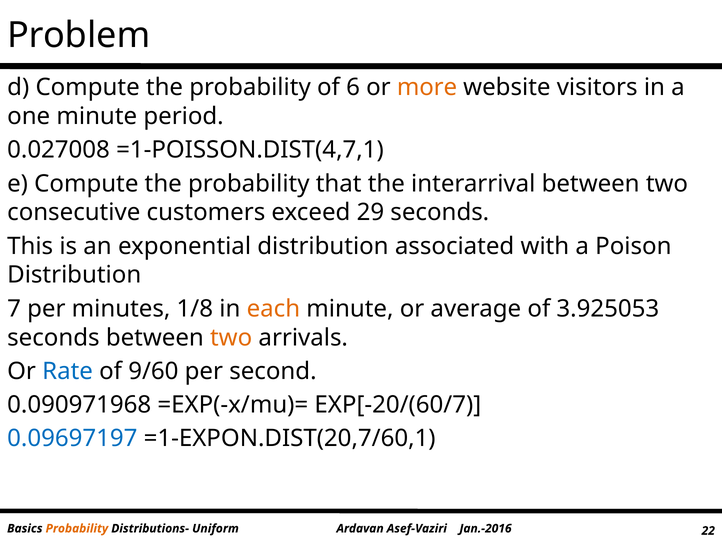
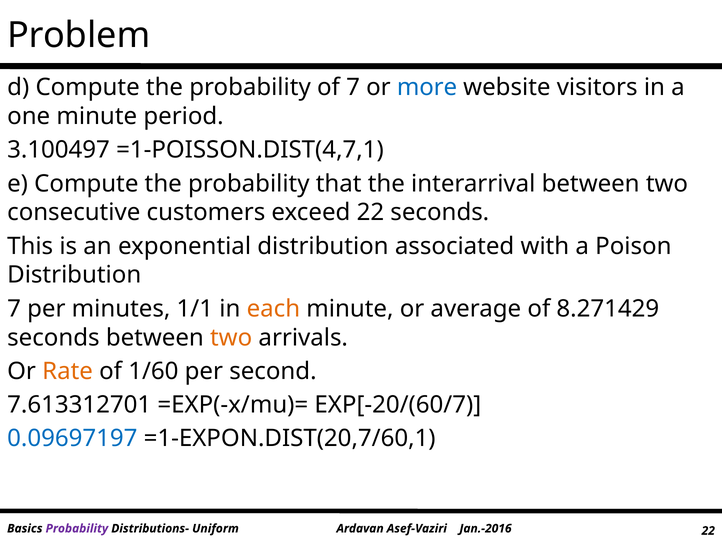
of 6: 6 -> 7
more colour: orange -> blue
0.027008: 0.027008 -> 3.100497
exceed 29: 29 -> 22
1/8: 1/8 -> 1/1
3.925053: 3.925053 -> 8.271429
Rate colour: blue -> orange
9/60: 9/60 -> 1/60
0.090971968: 0.090971968 -> 7.613312701
Probability at (77, 529) colour: orange -> purple
